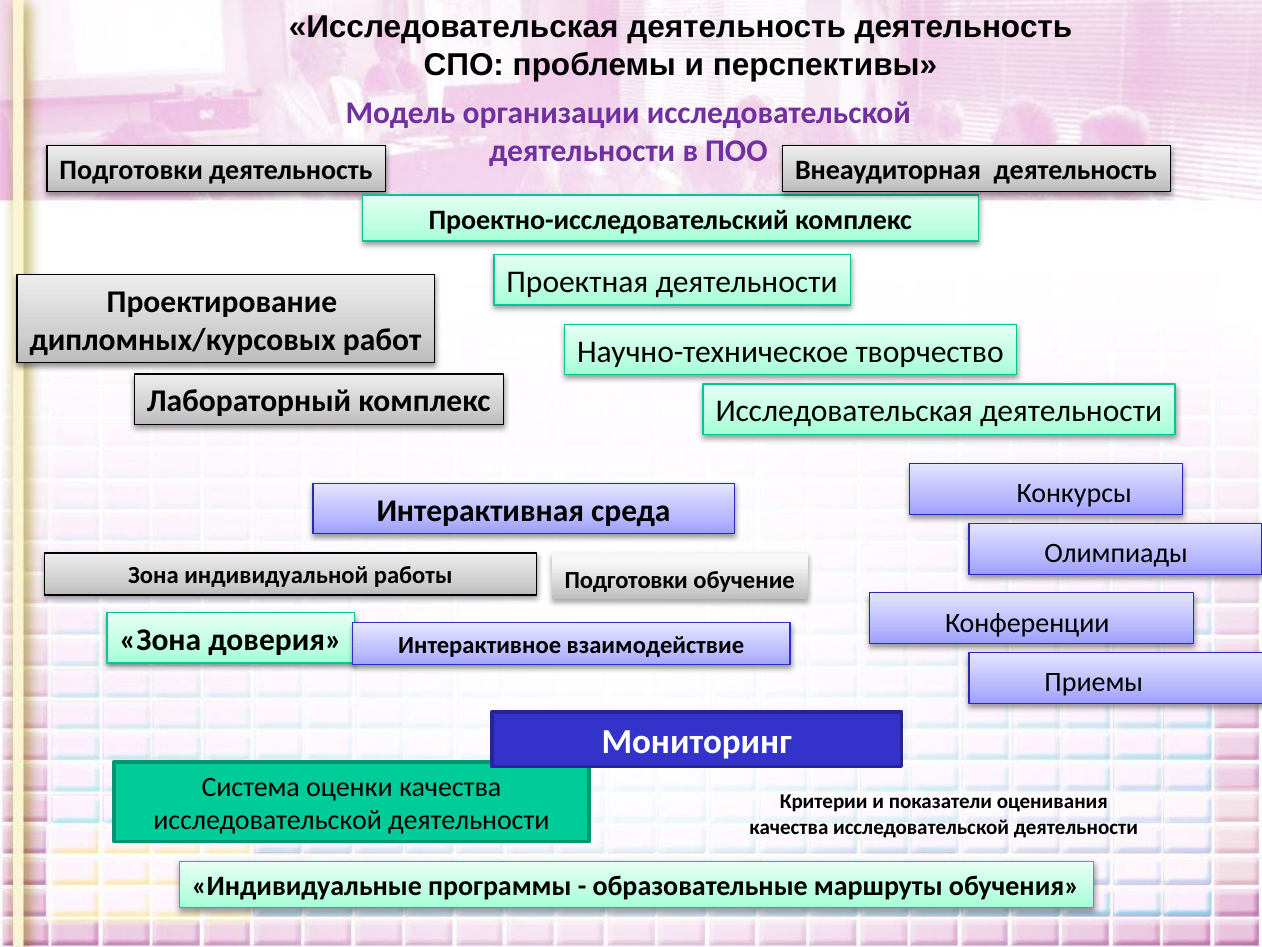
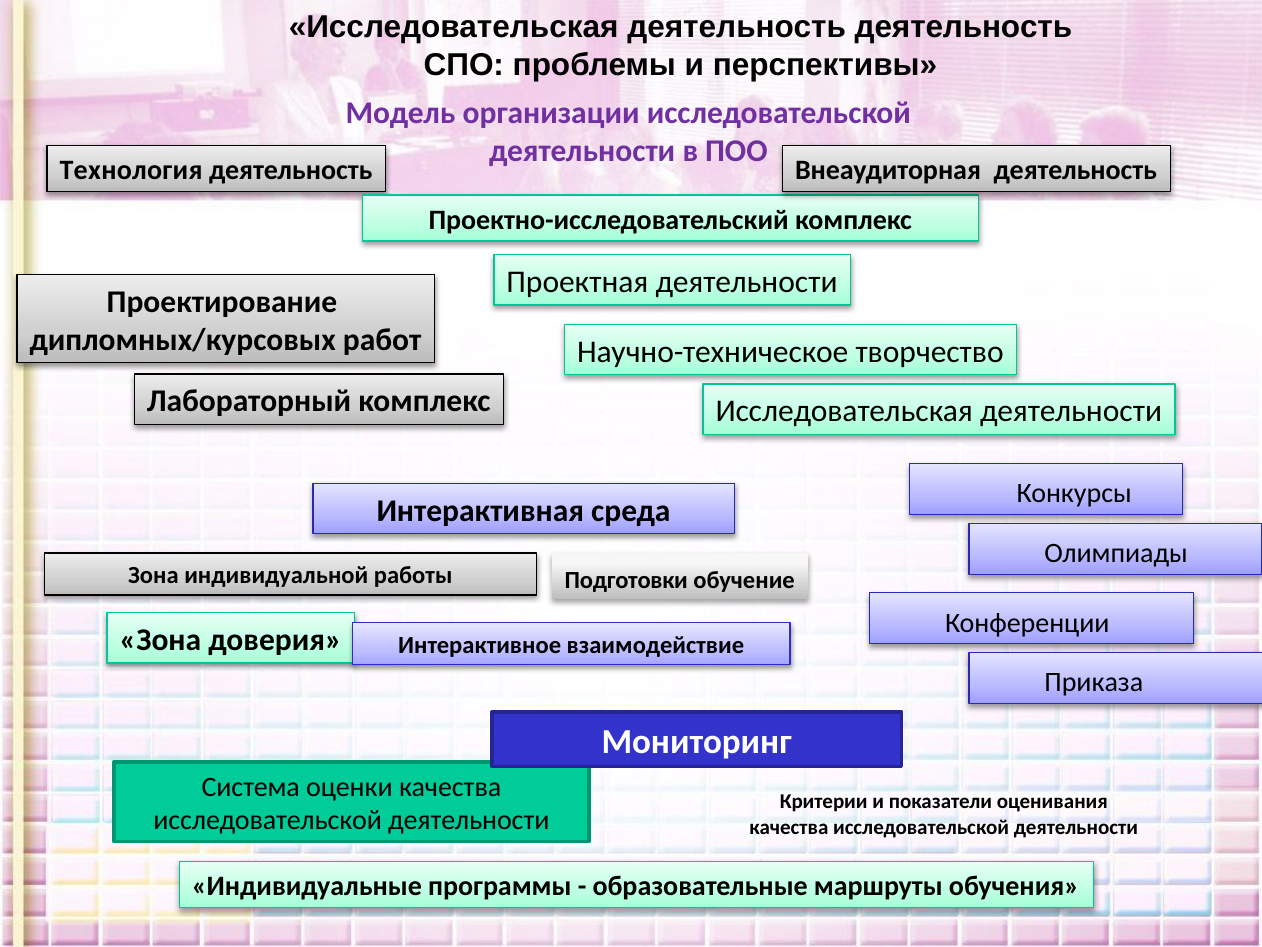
Подготовки at (131, 170): Подготовки -> Технология
Приемы: Приемы -> Приказа
